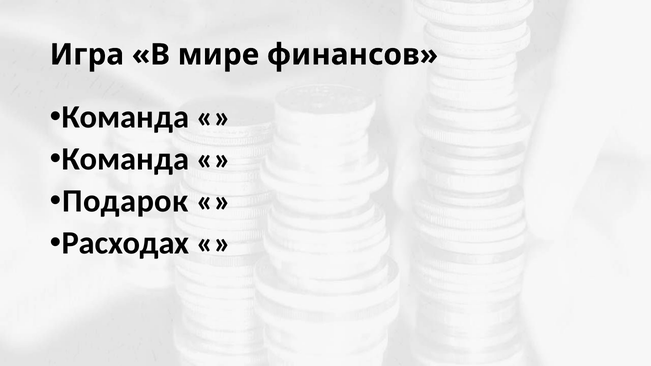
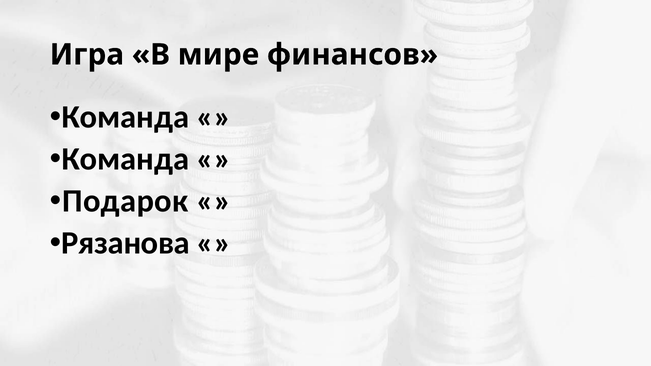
Расходах: Расходах -> Рязанова
